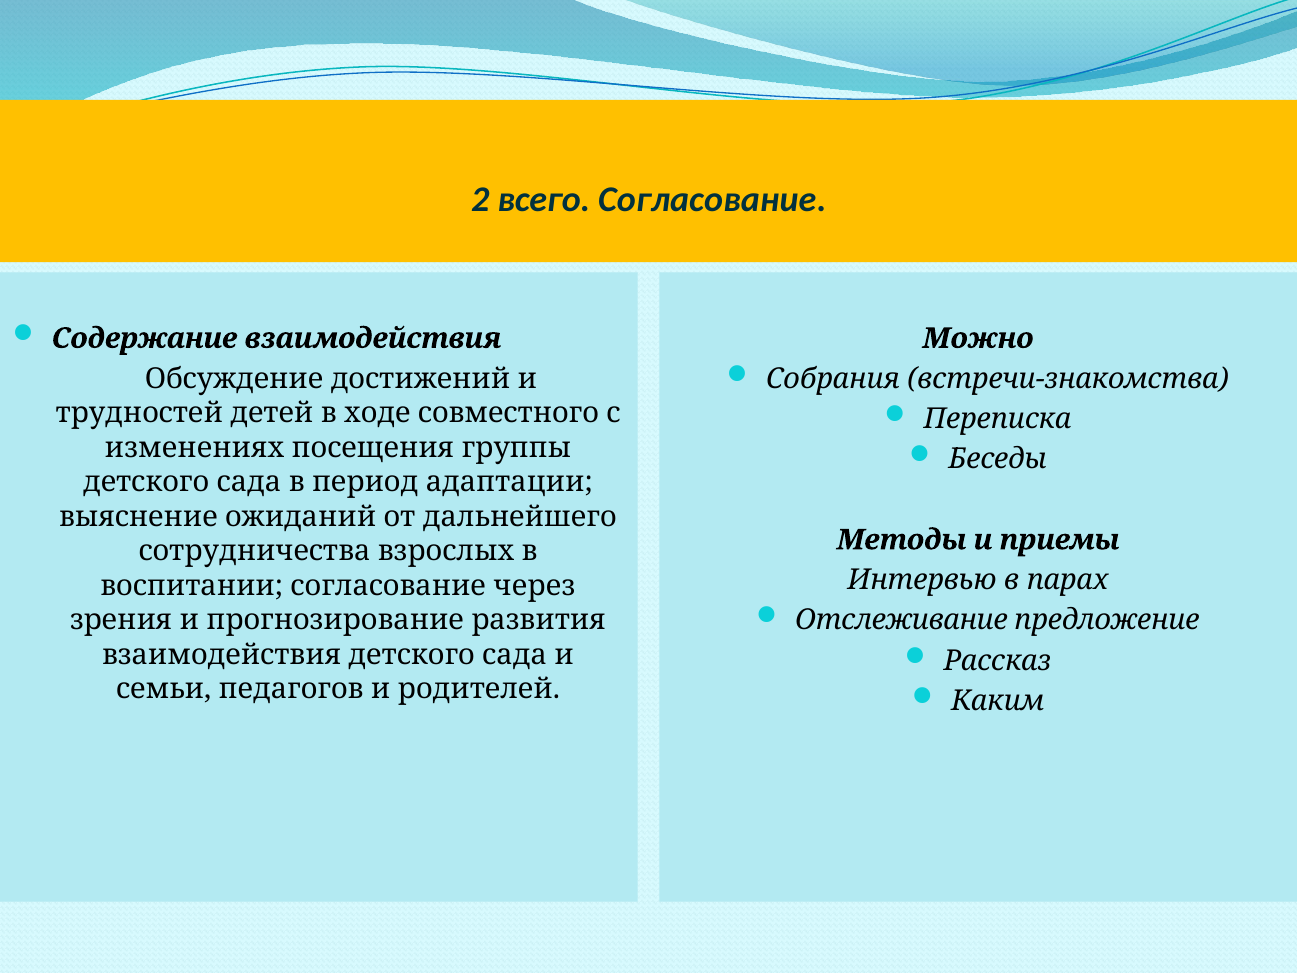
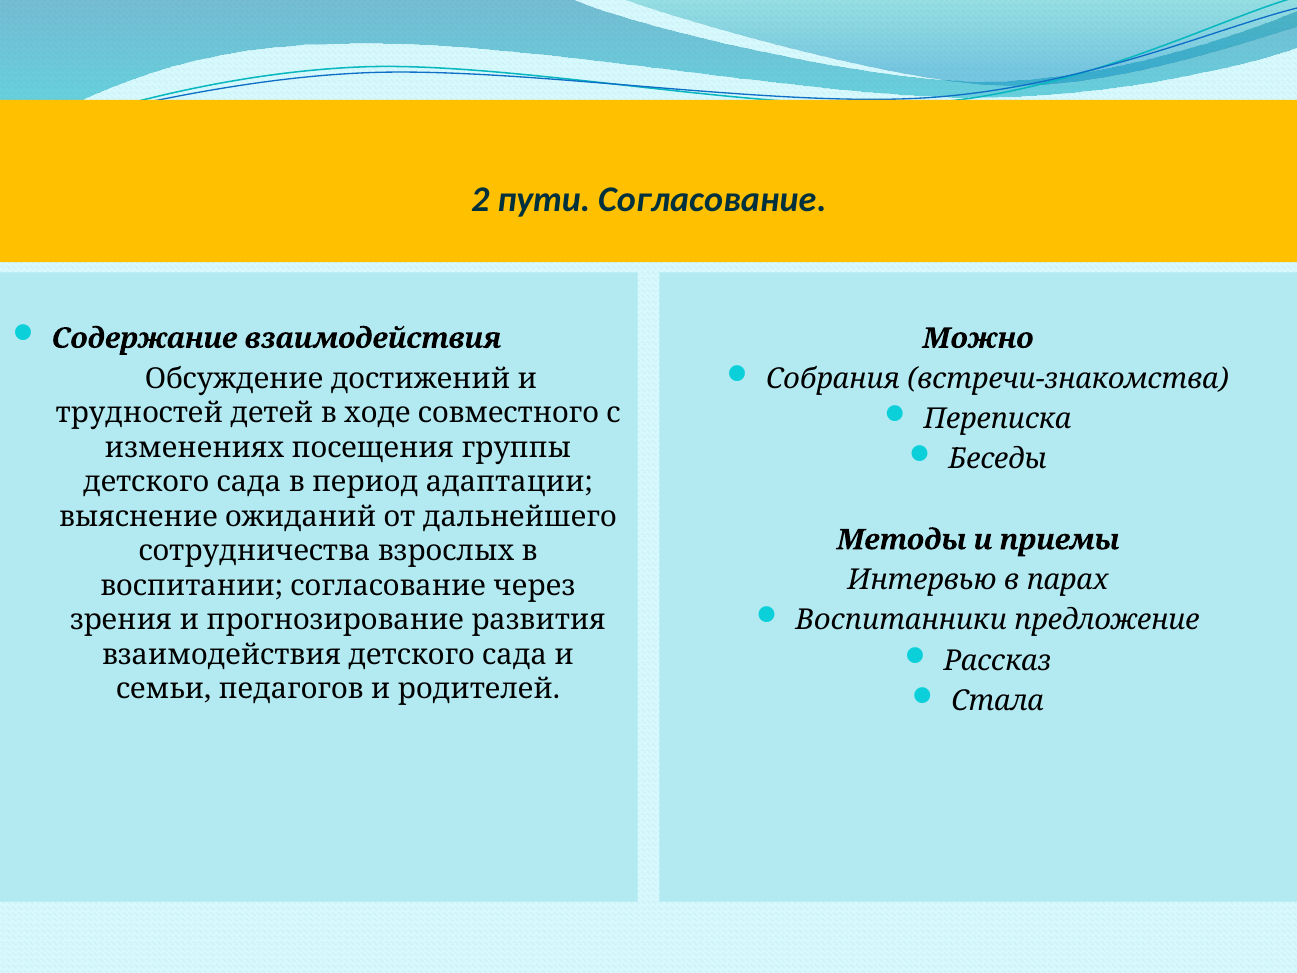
всего: всего -> пути
Отслеживание: Отслеживание -> Воспитанники
Каким: Каким -> Стала
